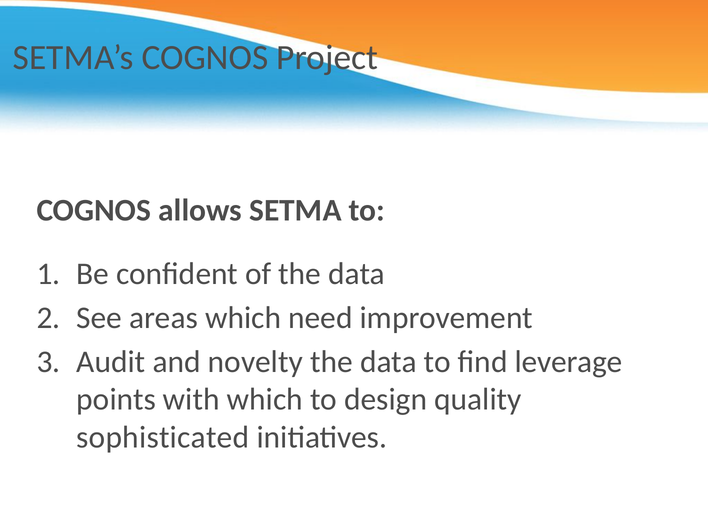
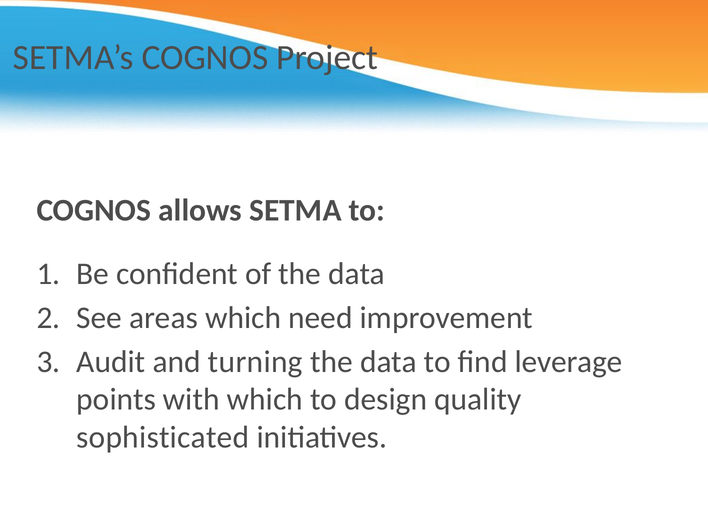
novelty: novelty -> turning
